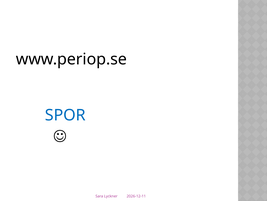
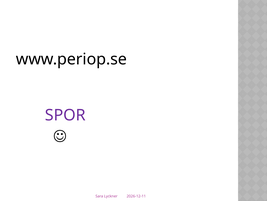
SPOR colour: blue -> purple
